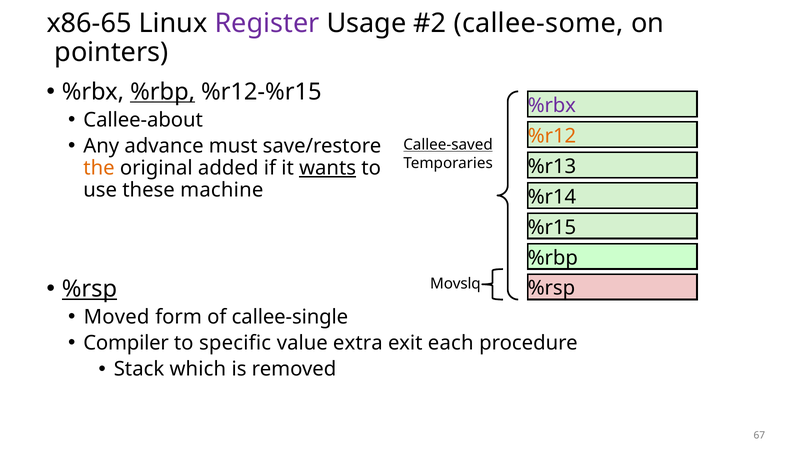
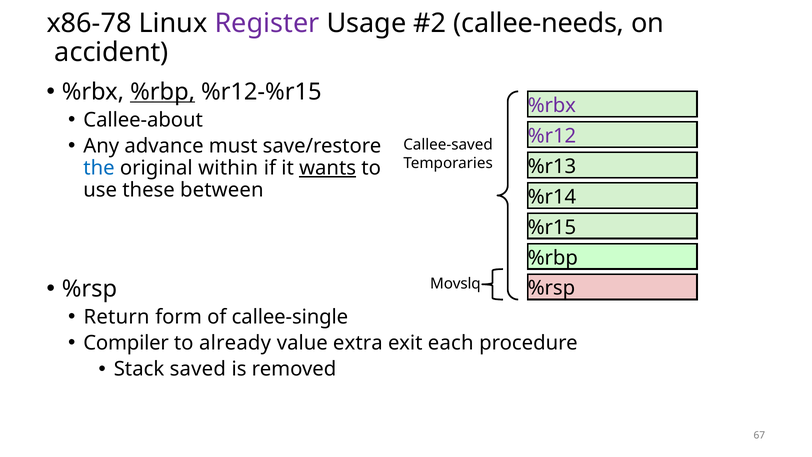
x86-65: x86-65 -> x86-78
callee-some: callee-some -> callee-needs
pointers: pointers -> accident
%r12 colour: orange -> purple
Callee-saved underline: present -> none
the colour: orange -> blue
added: added -> within
machine: machine -> between
%rsp at (89, 289) underline: present -> none
Moved: Moved -> Return
specific: specific -> already
which: which -> saved
